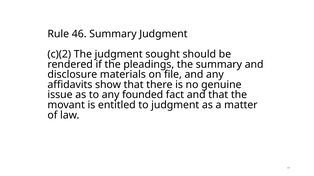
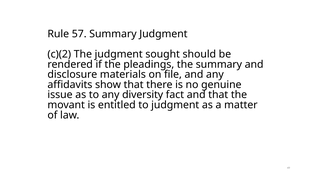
46: 46 -> 57
founded: founded -> diversity
